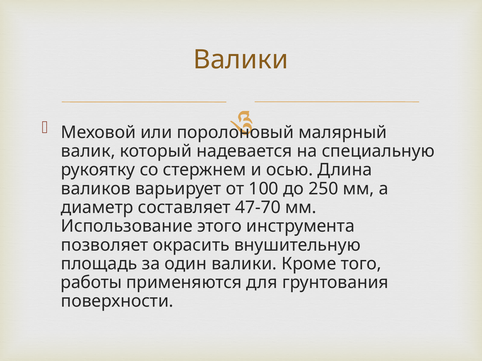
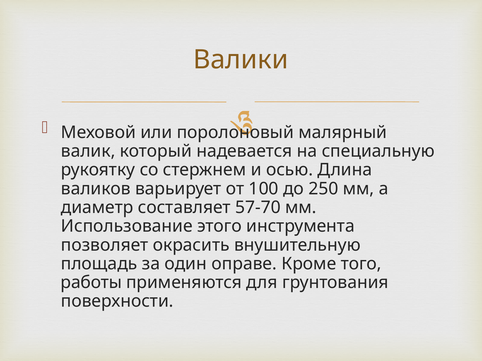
47-70: 47-70 -> 57-70
один валики: валики -> оправе
